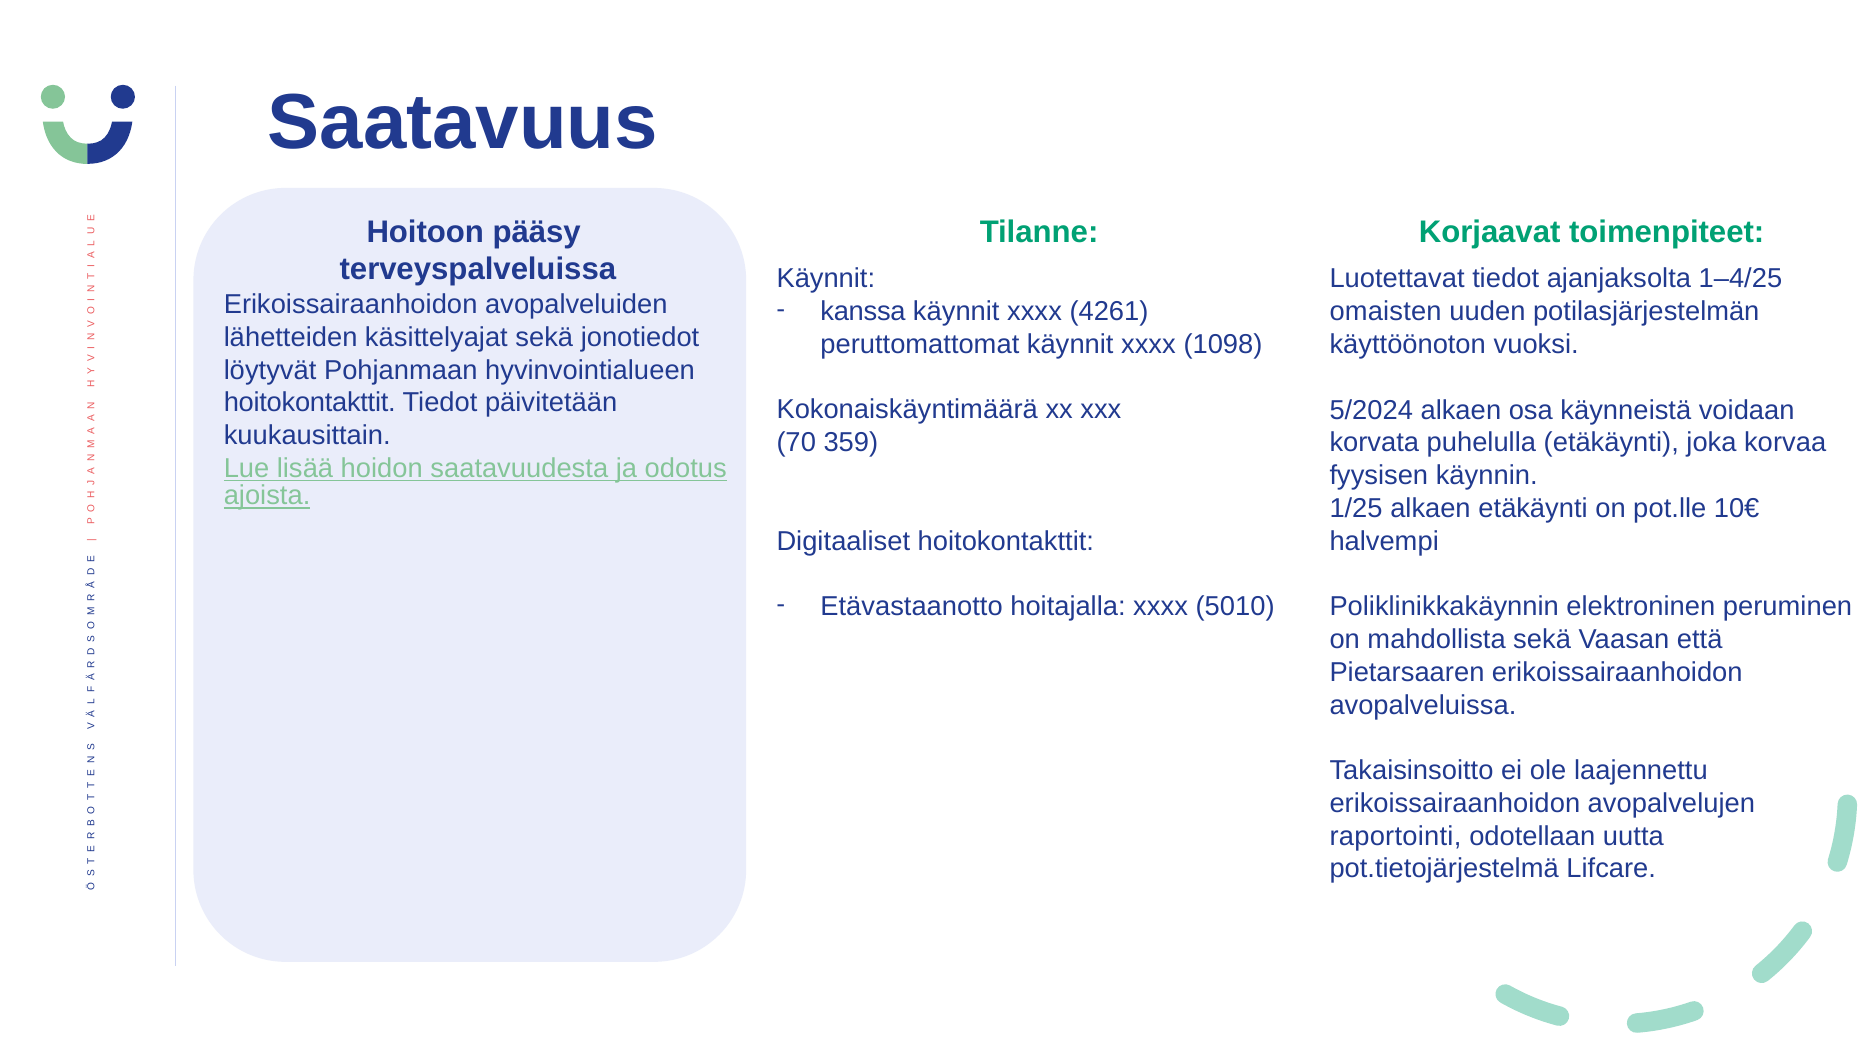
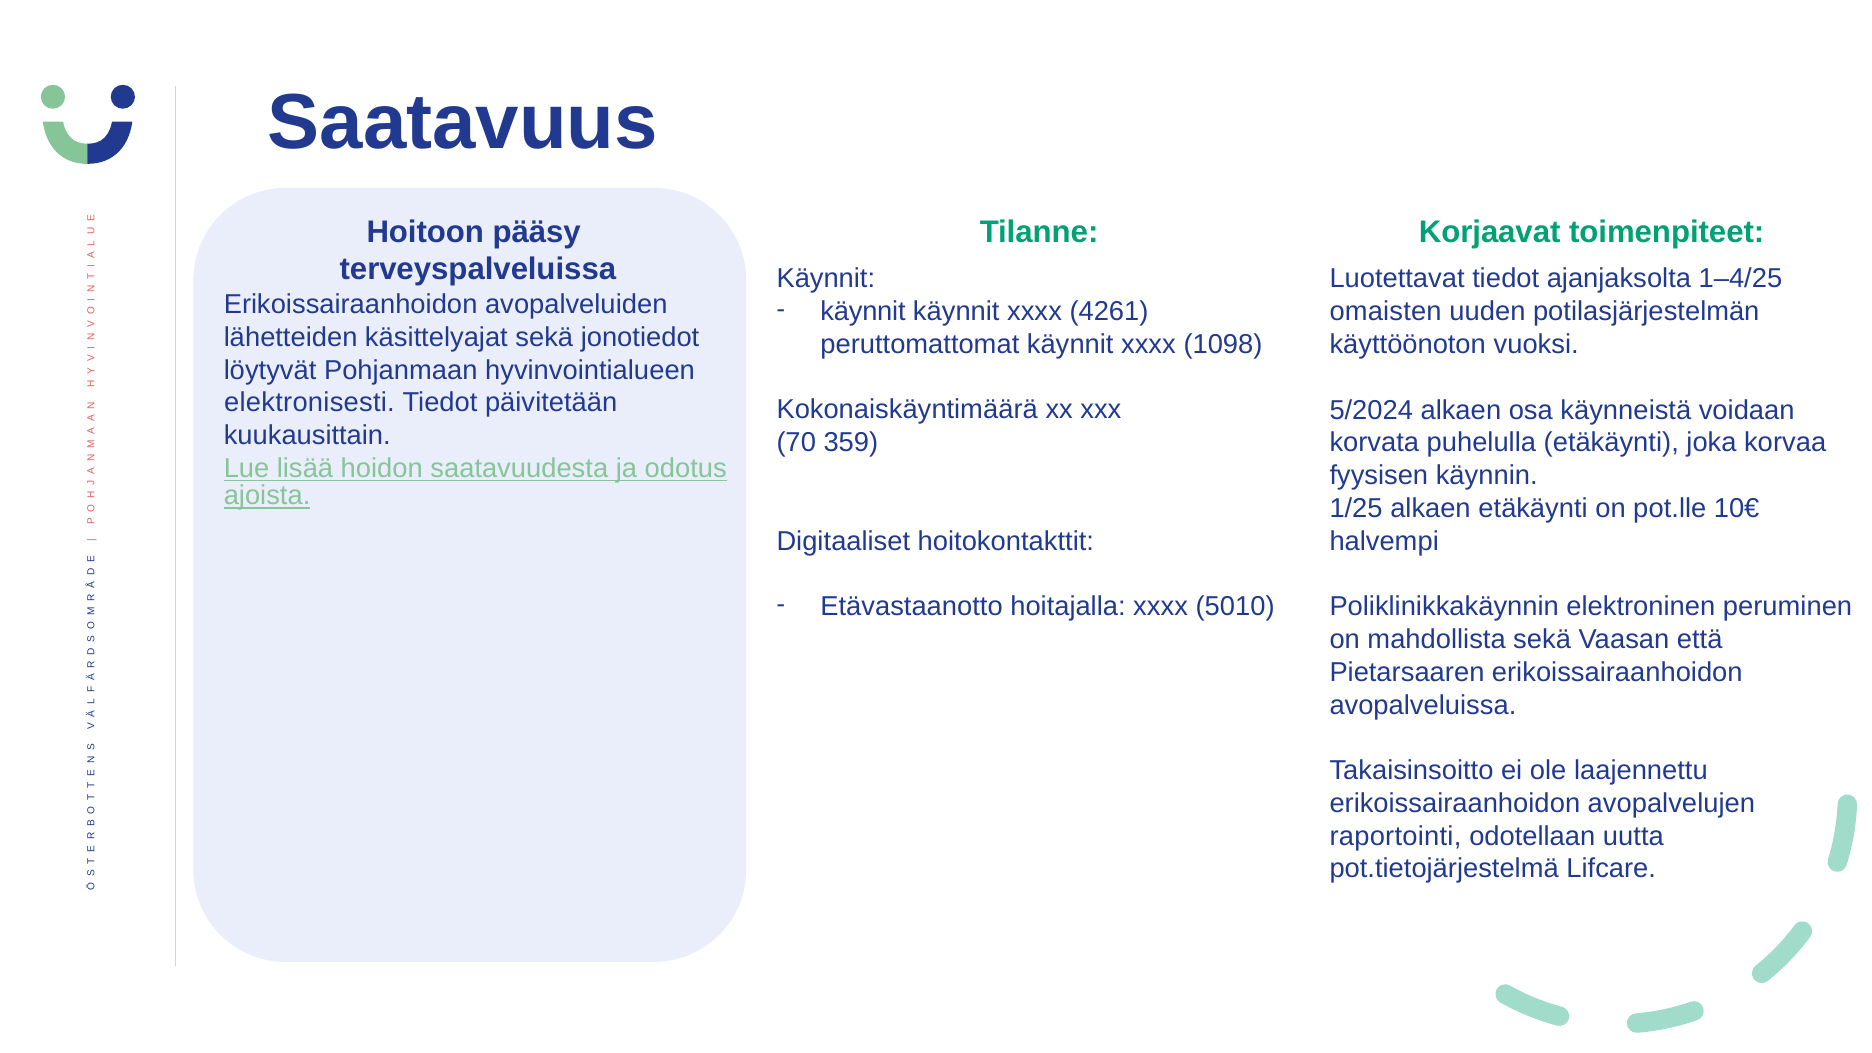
kanssa at (863, 312): kanssa -> käynnit
hoitokontakttit at (310, 403): hoitokontakttit -> elektronisesti
